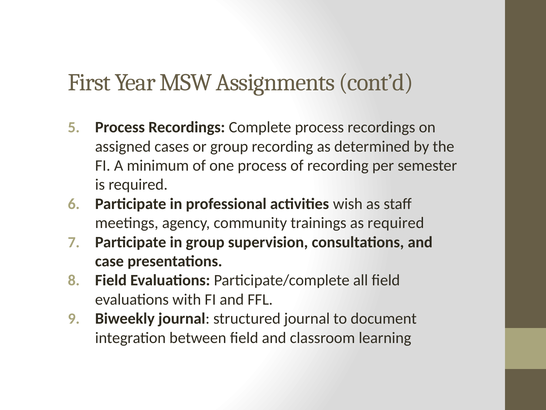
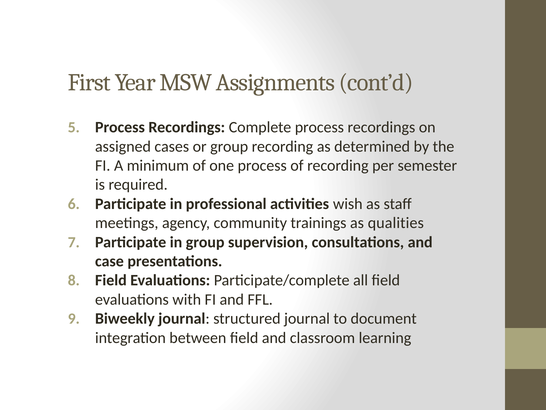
as required: required -> qualities
